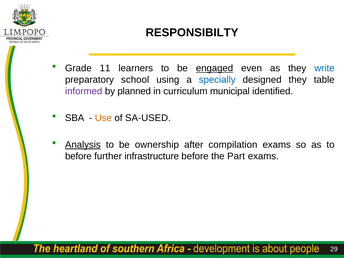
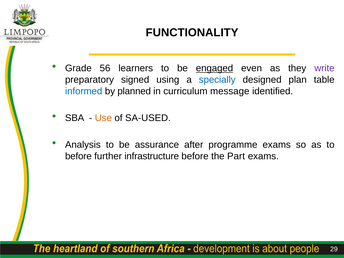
RESPONSIBILTY: RESPONSIBILTY -> FUNCTIONALITY
11: 11 -> 56
write colour: blue -> purple
school: school -> signed
designed they: they -> plan
informed colour: purple -> blue
municipal: municipal -> message
Analysis underline: present -> none
ownership: ownership -> assurance
compilation: compilation -> programme
